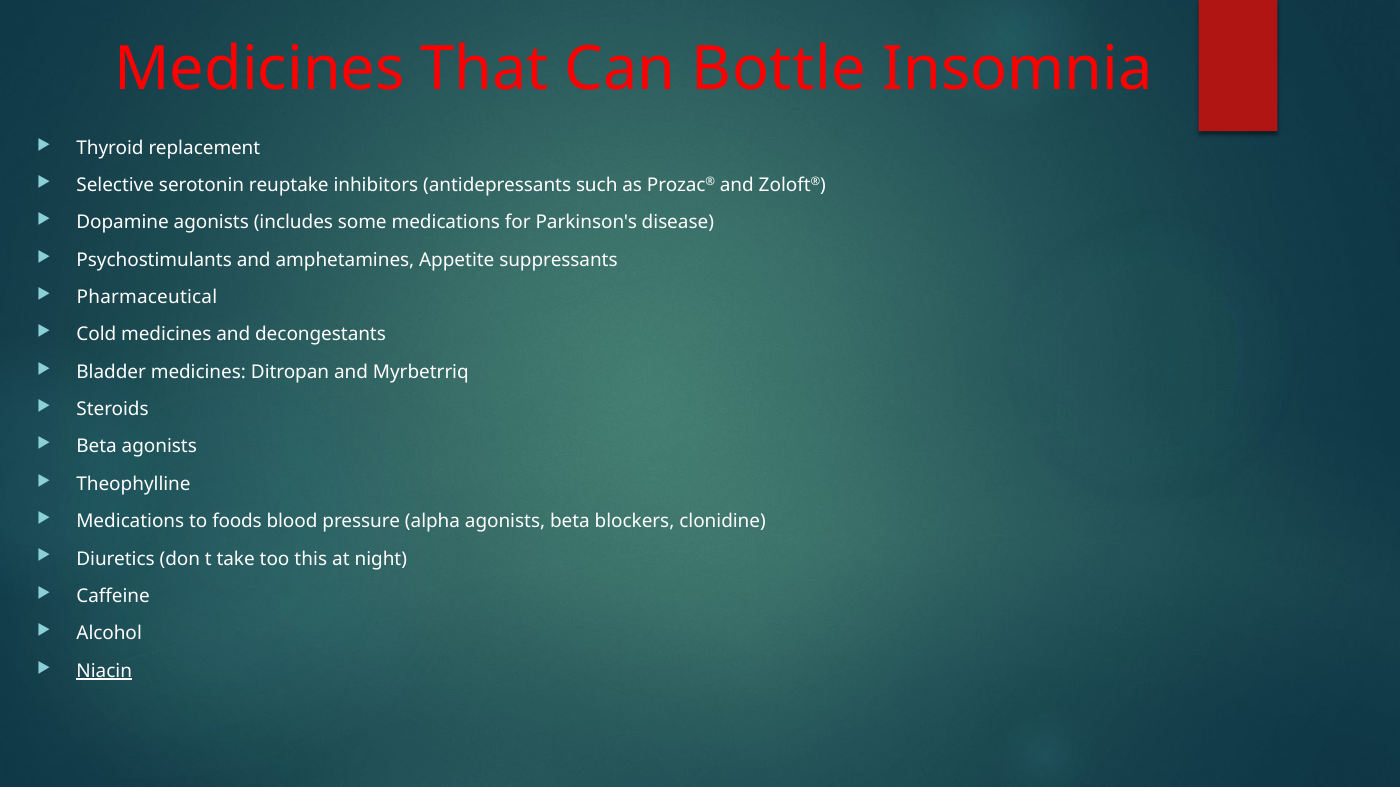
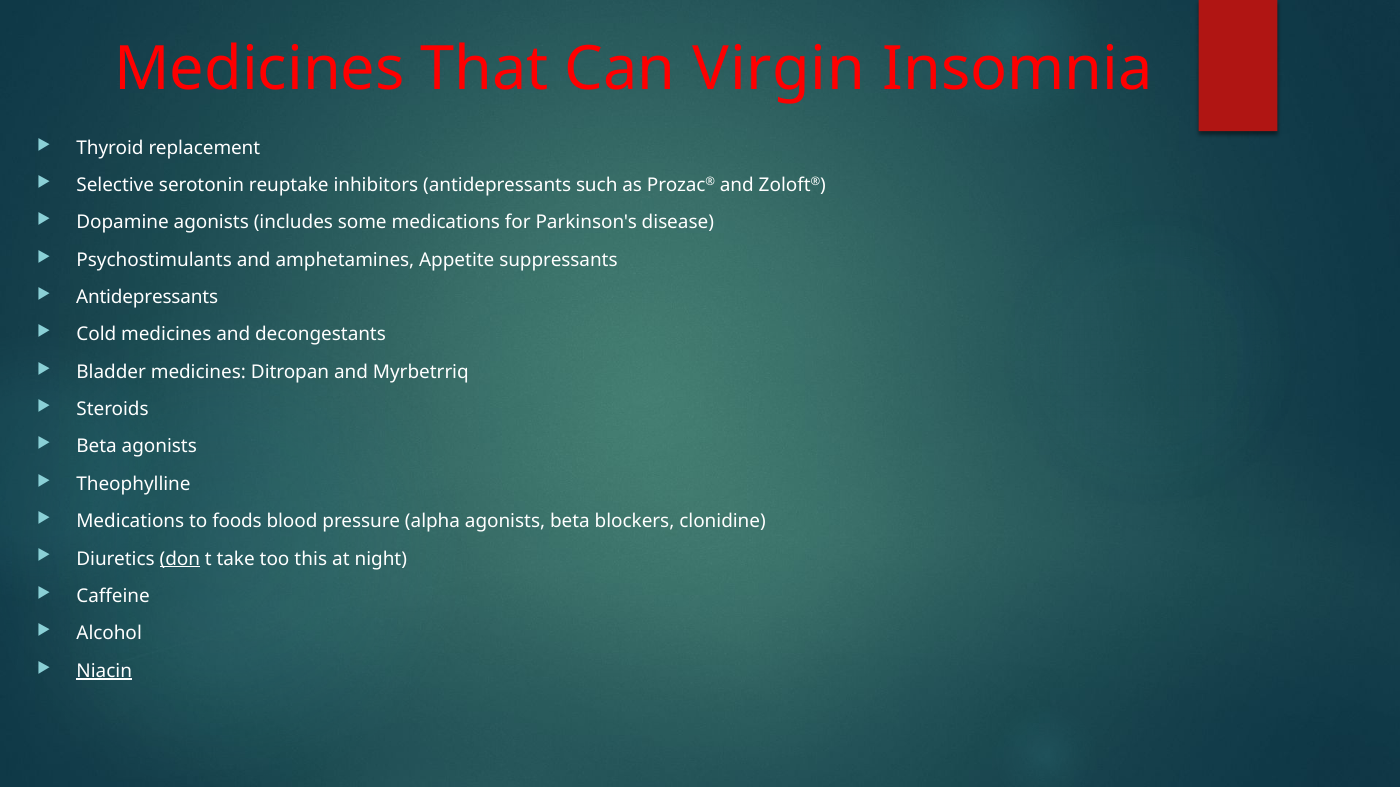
Bottle: Bottle -> Virgin
Pharmaceutical at (147, 298): Pharmaceutical -> Antidepressants
don underline: none -> present
